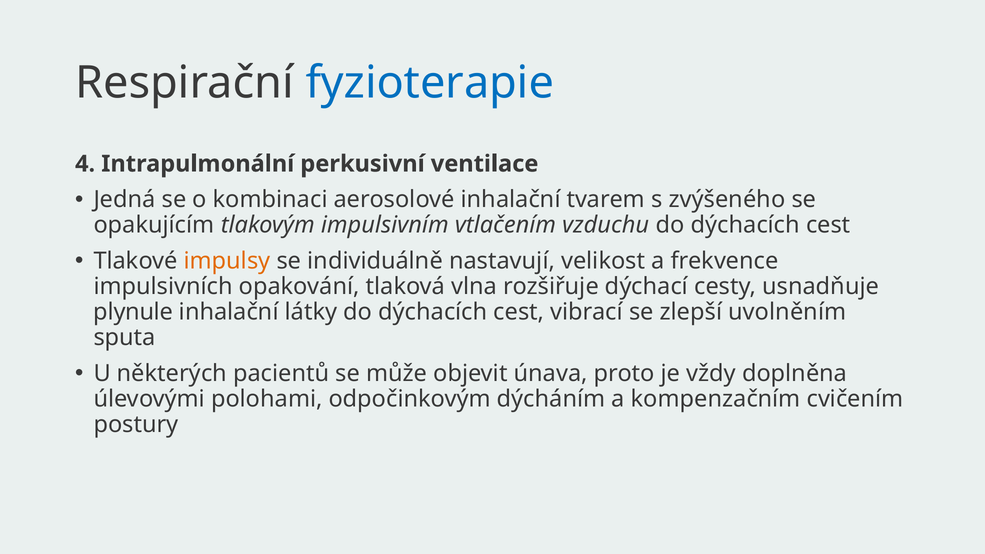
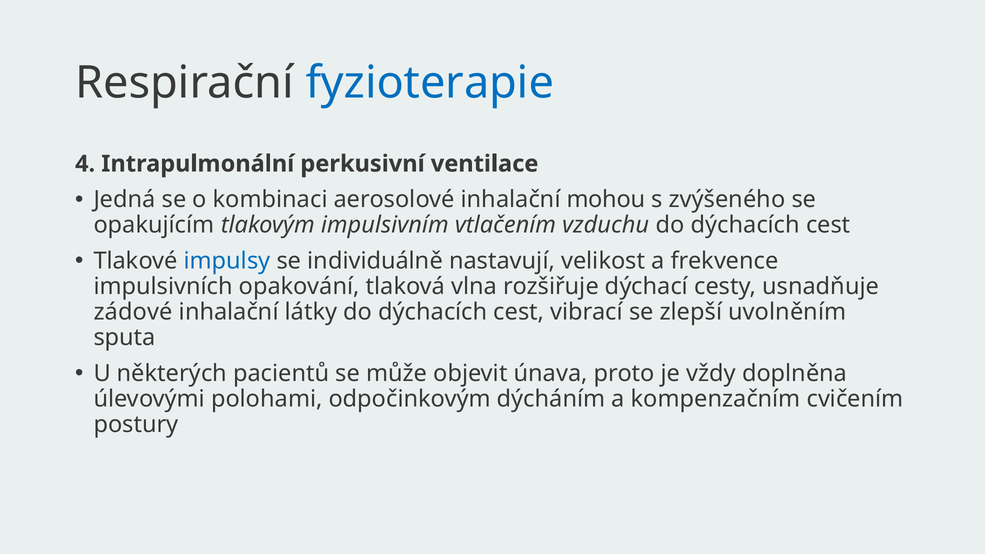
tvarem: tvarem -> mohou
impulsy colour: orange -> blue
plynule: plynule -> zádové
